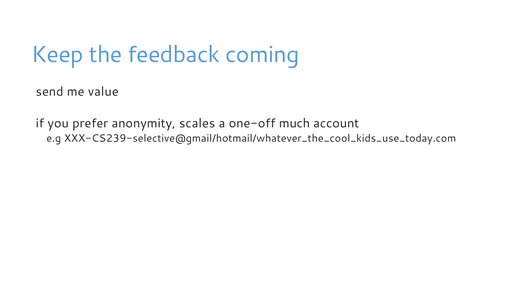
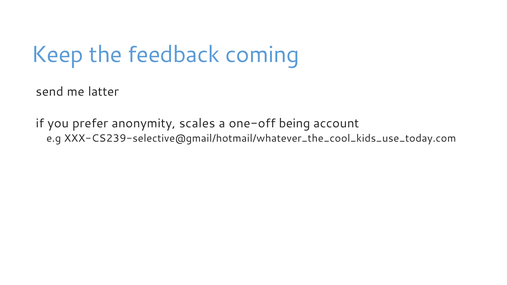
value: value -> latter
much: much -> being
